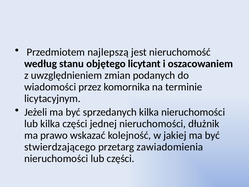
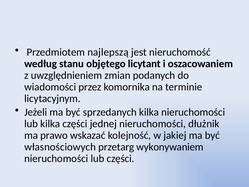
stwierdzającego: stwierdzającego -> własnościowych
zawiadomienia: zawiadomienia -> wykonywaniem
